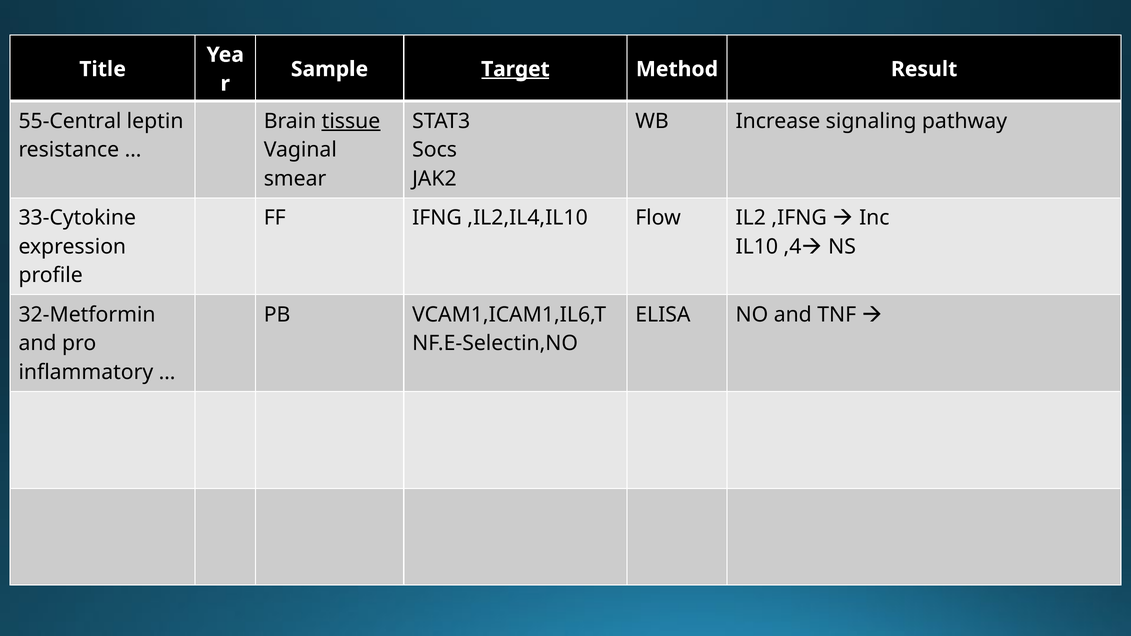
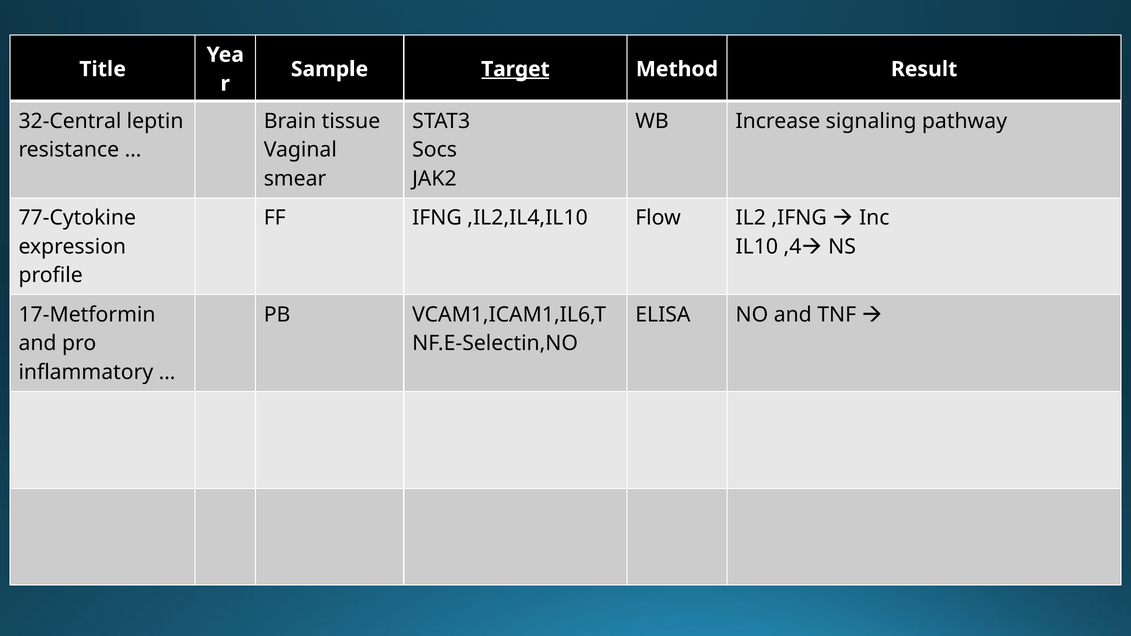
55-Central: 55-Central -> 32-Central
tissue underline: present -> none
33-Cytokine: 33-Cytokine -> 77-Cytokine
32-Metformin: 32-Metformin -> 17-Metformin
